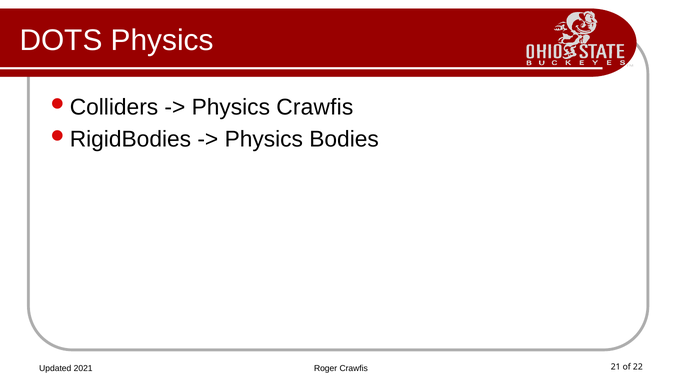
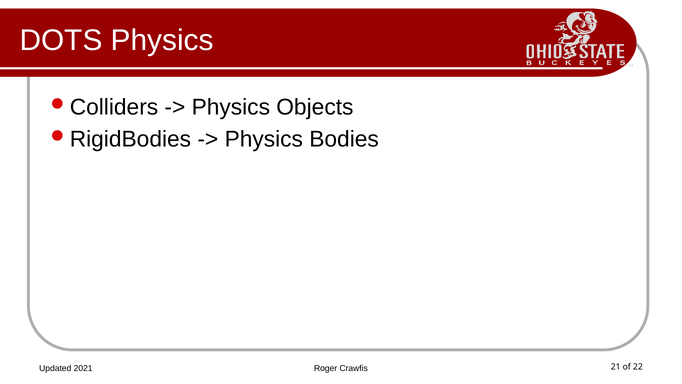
Physics Crawfis: Crawfis -> Objects
